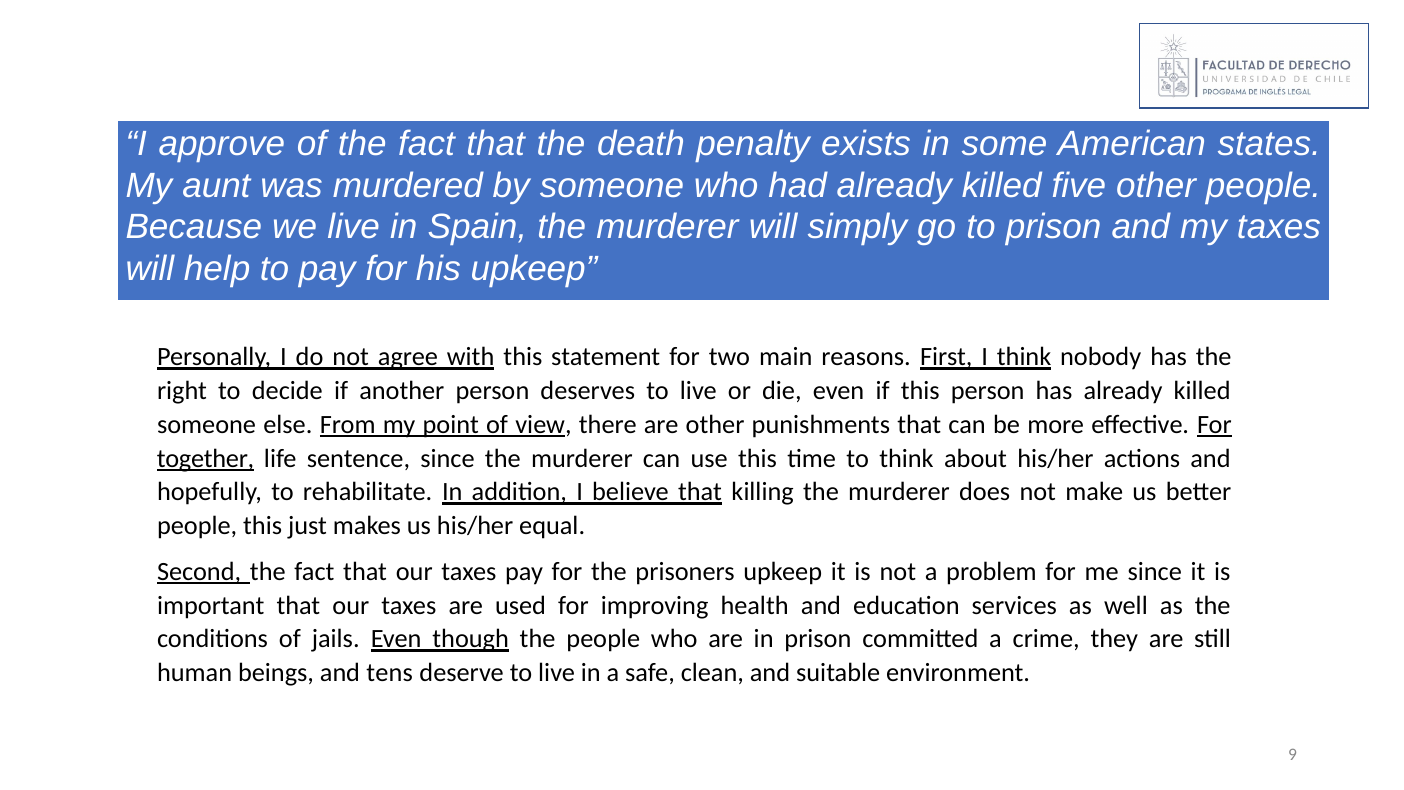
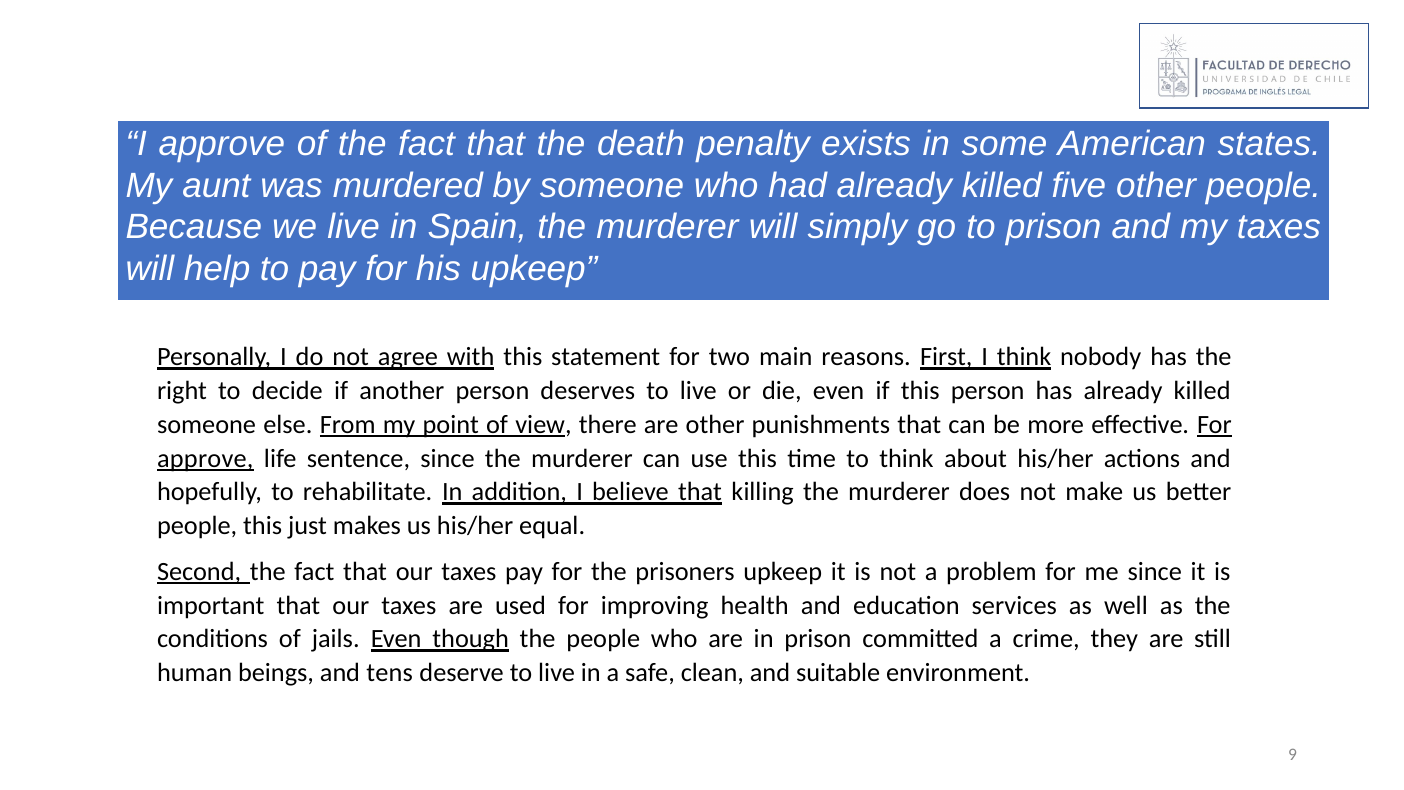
together at (206, 458): together -> approve
